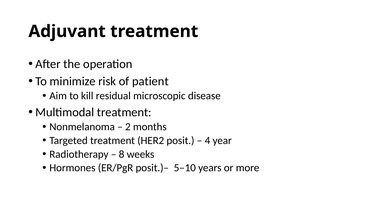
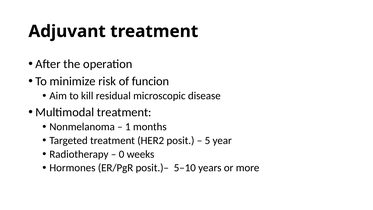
patient: patient -> funcion
2: 2 -> 1
4: 4 -> 5
8: 8 -> 0
